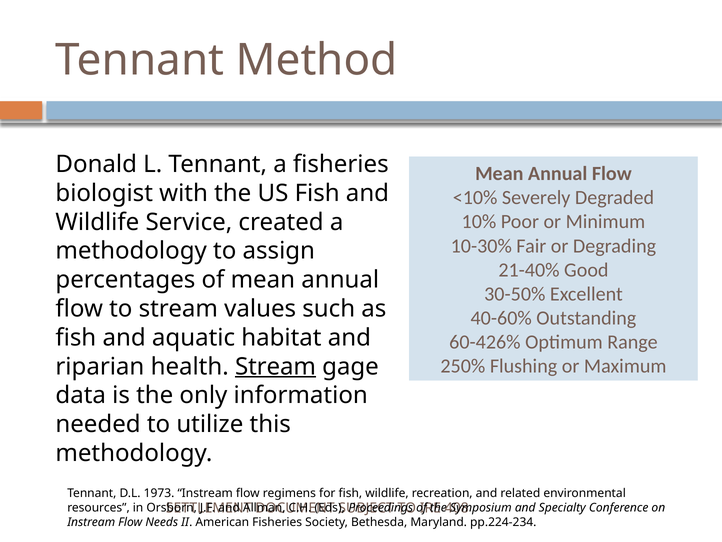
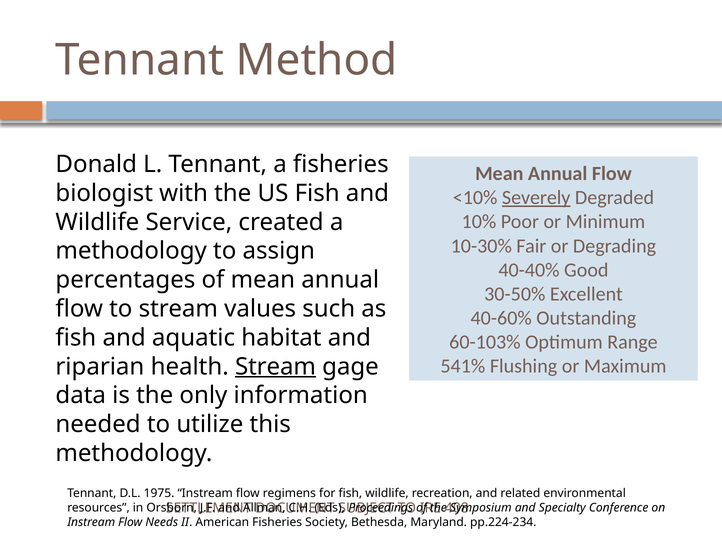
Severely underline: none -> present
21-40%: 21-40% -> 40-40%
60-426%: 60-426% -> 60-103%
250%: 250% -> 541%
1973: 1973 -> 1975
